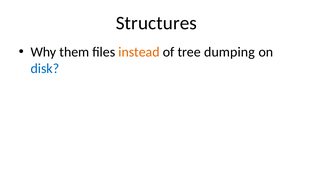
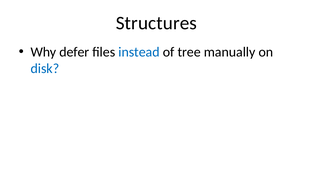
them: them -> defer
instead colour: orange -> blue
dumping: dumping -> manually
